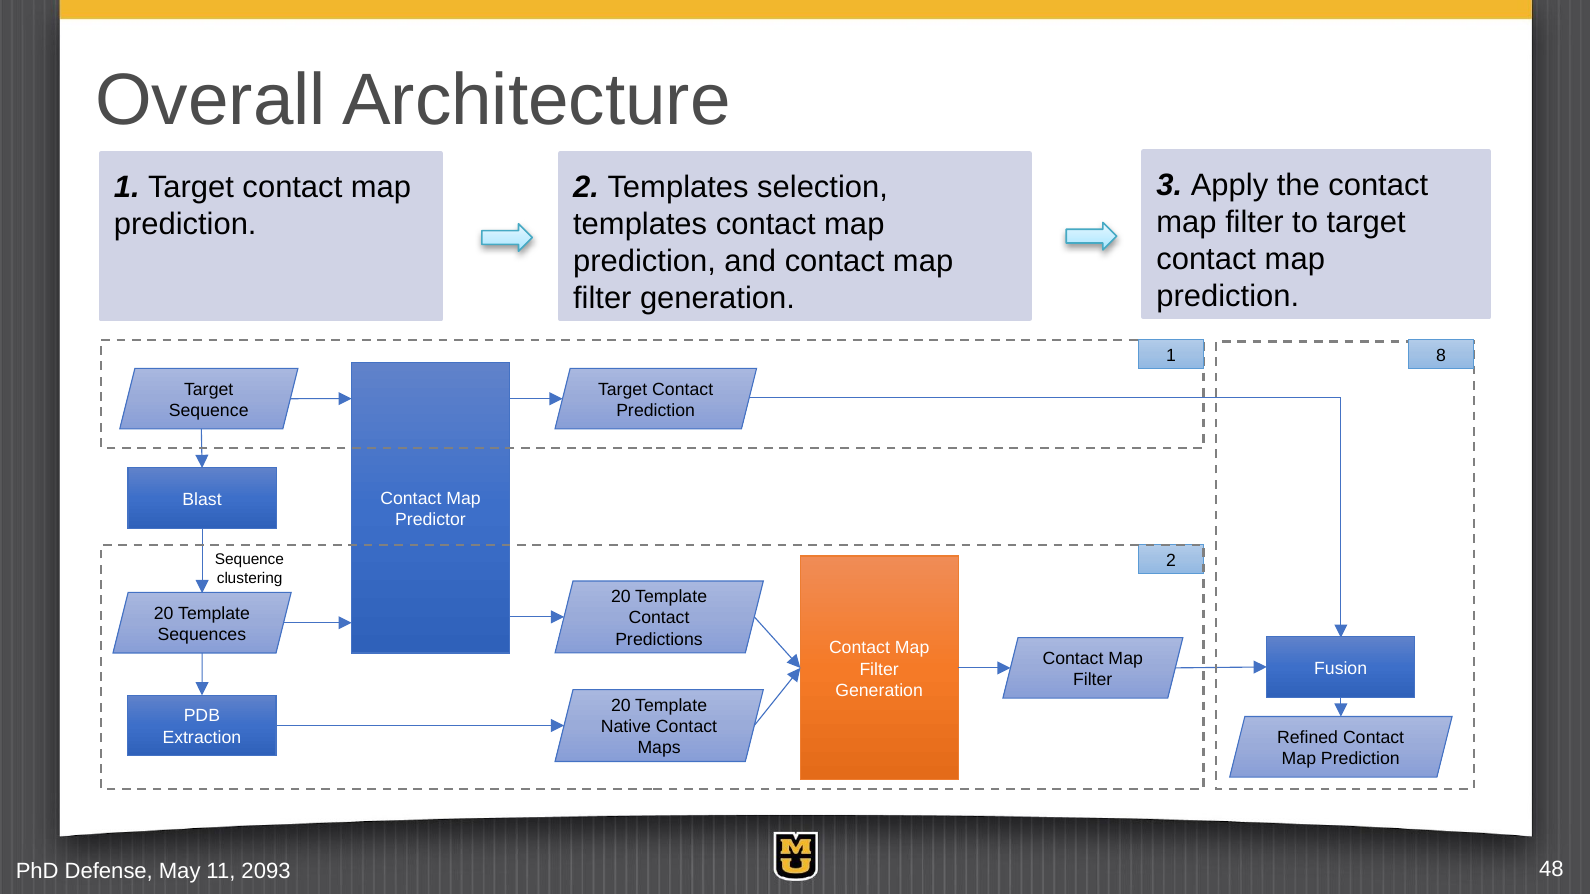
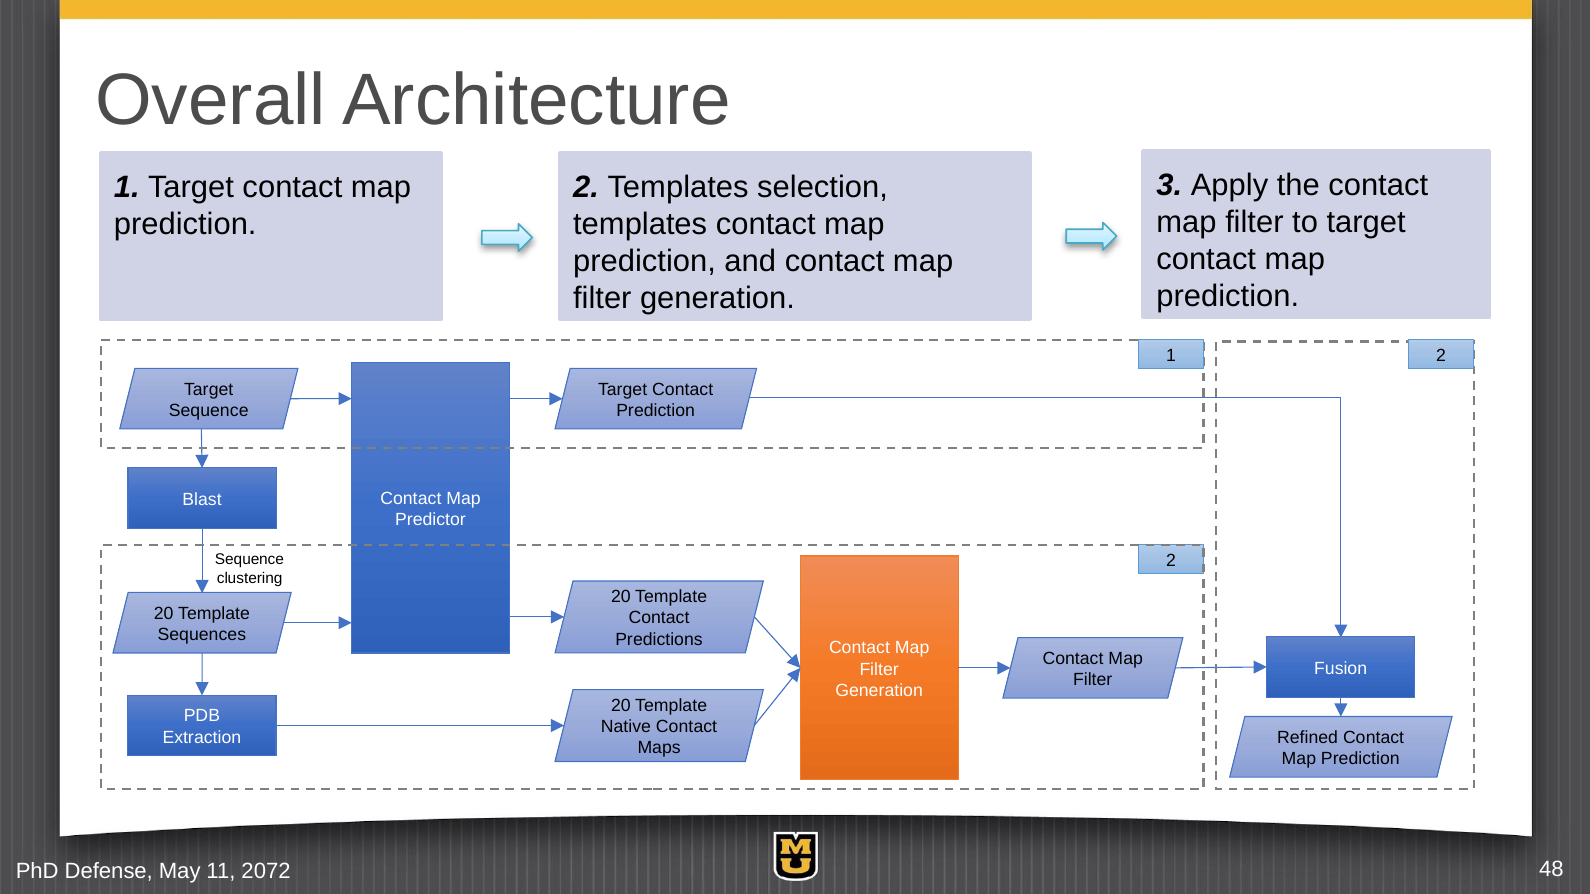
1 8: 8 -> 2
2093: 2093 -> 2072
